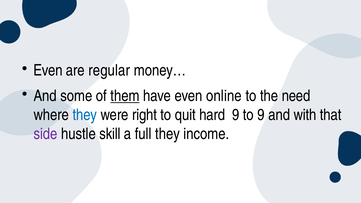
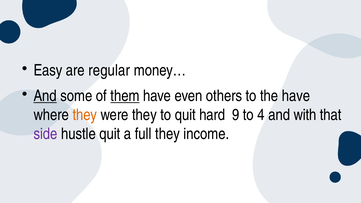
Even at (48, 70): Even -> Easy
And at (45, 96) underline: none -> present
online: online -> others
the need: need -> have
they at (85, 115) colour: blue -> orange
were right: right -> they
to 9: 9 -> 4
hustle skill: skill -> quit
